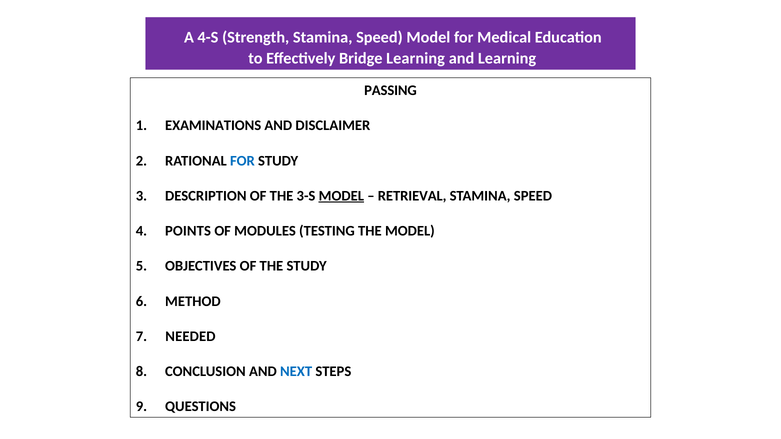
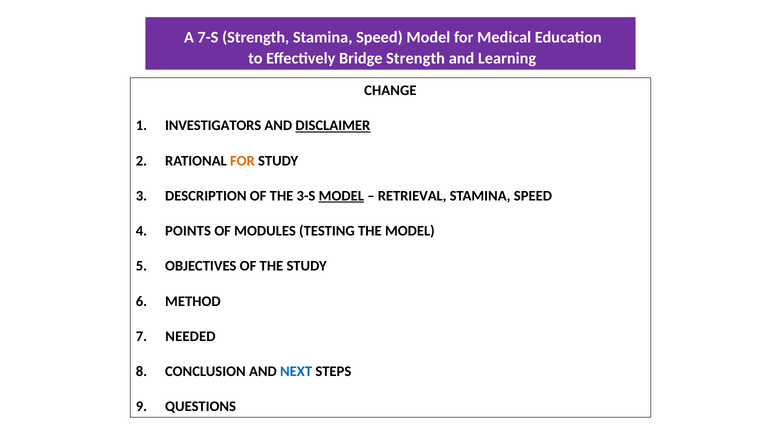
4-S: 4-S -> 7-S
Bridge Learning: Learning -> Strength
PASSING: PASSING -> CHANGE
EXAMINATIONS: EXAMINATIONS -> INVESTIGATORS
DISCLAIMER underline: none -> present
FOR at (242, 161) colour: blue -> orange
